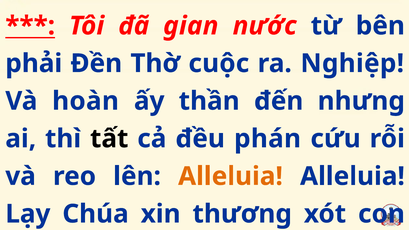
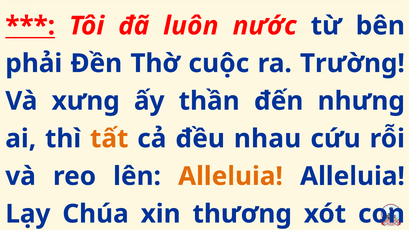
gian: gian -> luôn
Nghiệp: Nghiệp -> Trường
hoàn: hoàn -> xưng
tất colour: black -> orange
phán: phán -> nhau
